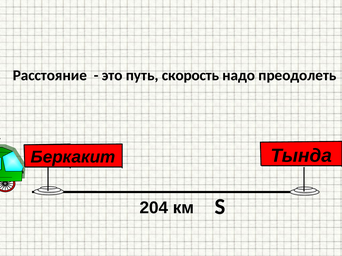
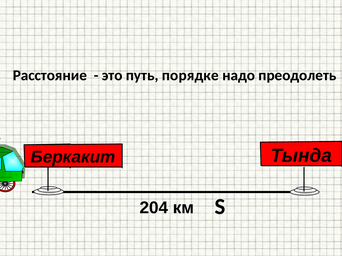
скорость: скорость -> порядке
